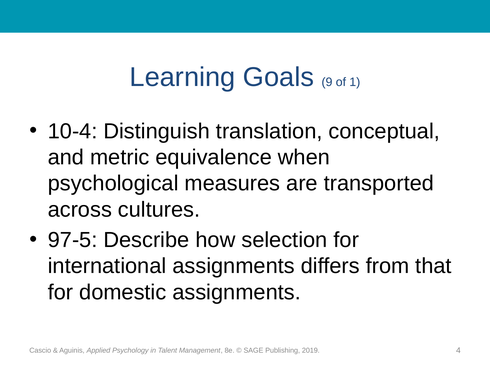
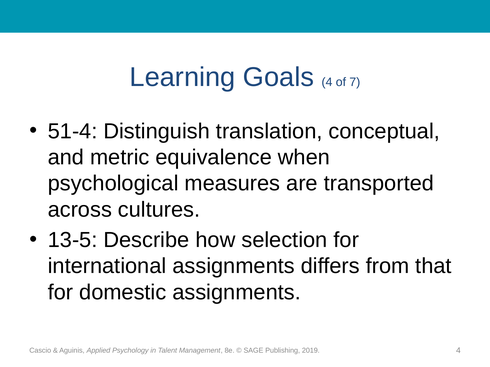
Goals 9: 9 -> 4
1: 1 -> 7
10-4: 10-4 -> 51-4
97-5: 97-5 -> 13-5
